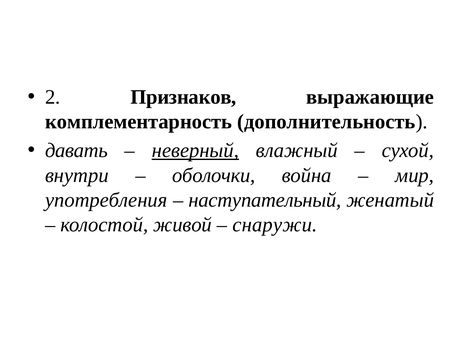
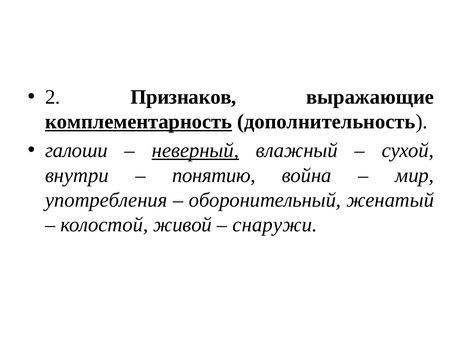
комплементарность underline: none -> present
давать: давать -> галоши
оболочки: оболочки -> понятию
наступательный: наступательный -> оборонительный
